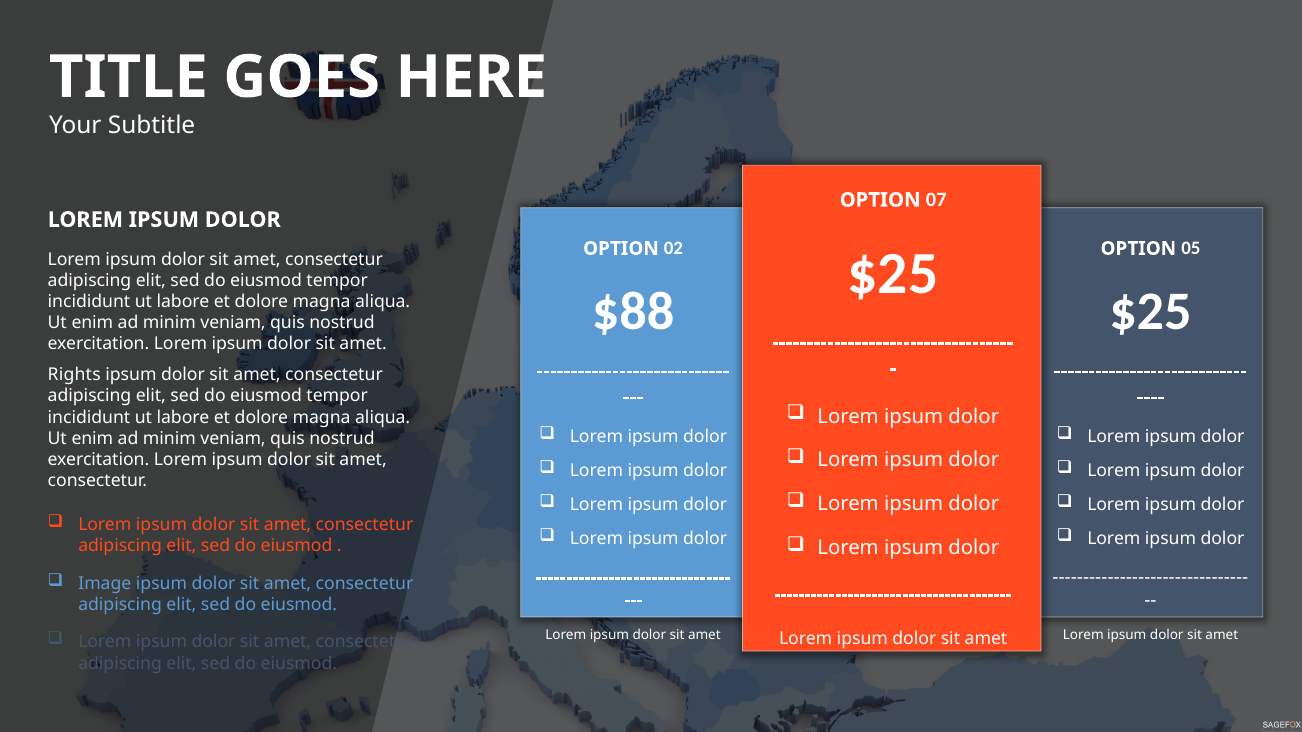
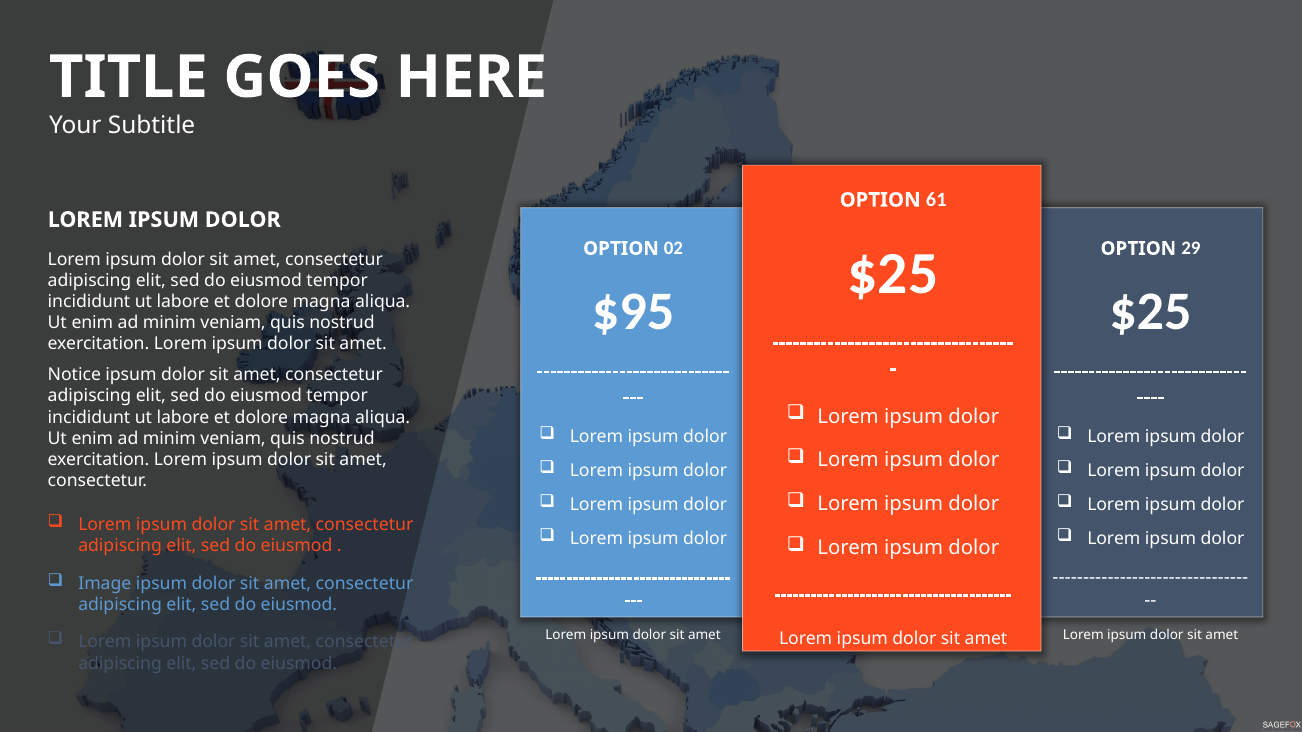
07: 07 -> 61
05: 05 -> 29
$88: $88 -> $95
Rights: Rights -> Notice
